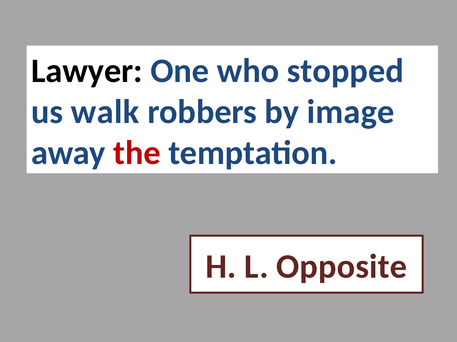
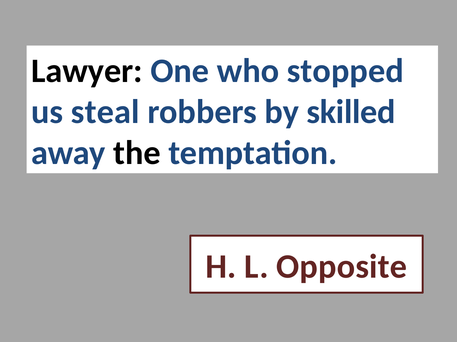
walk: walk -> steal
image: image -> skilled
the colour: red -> black
